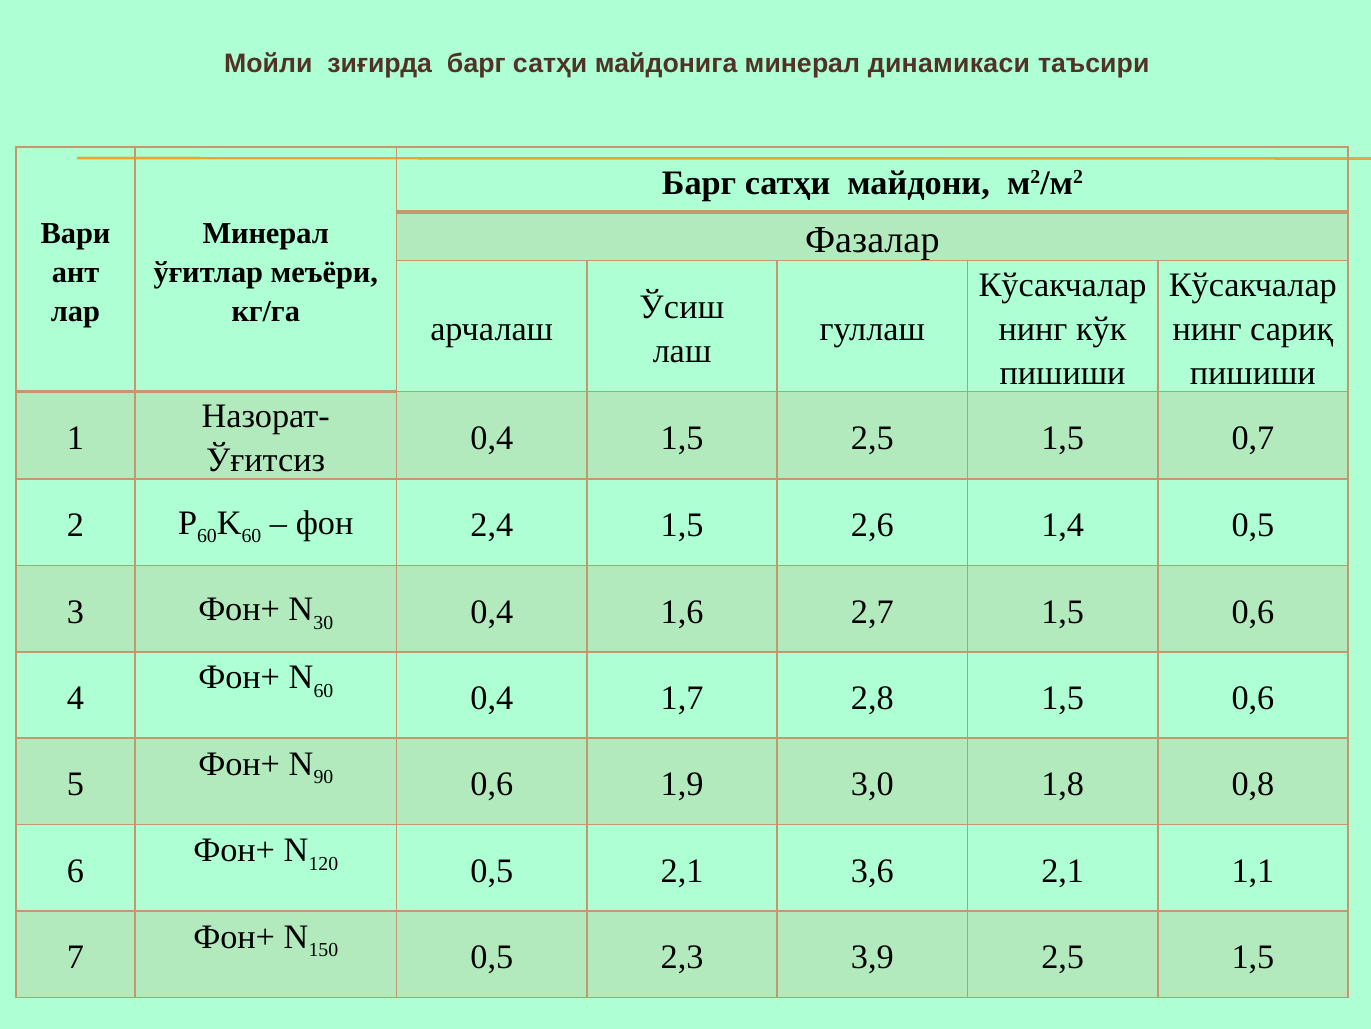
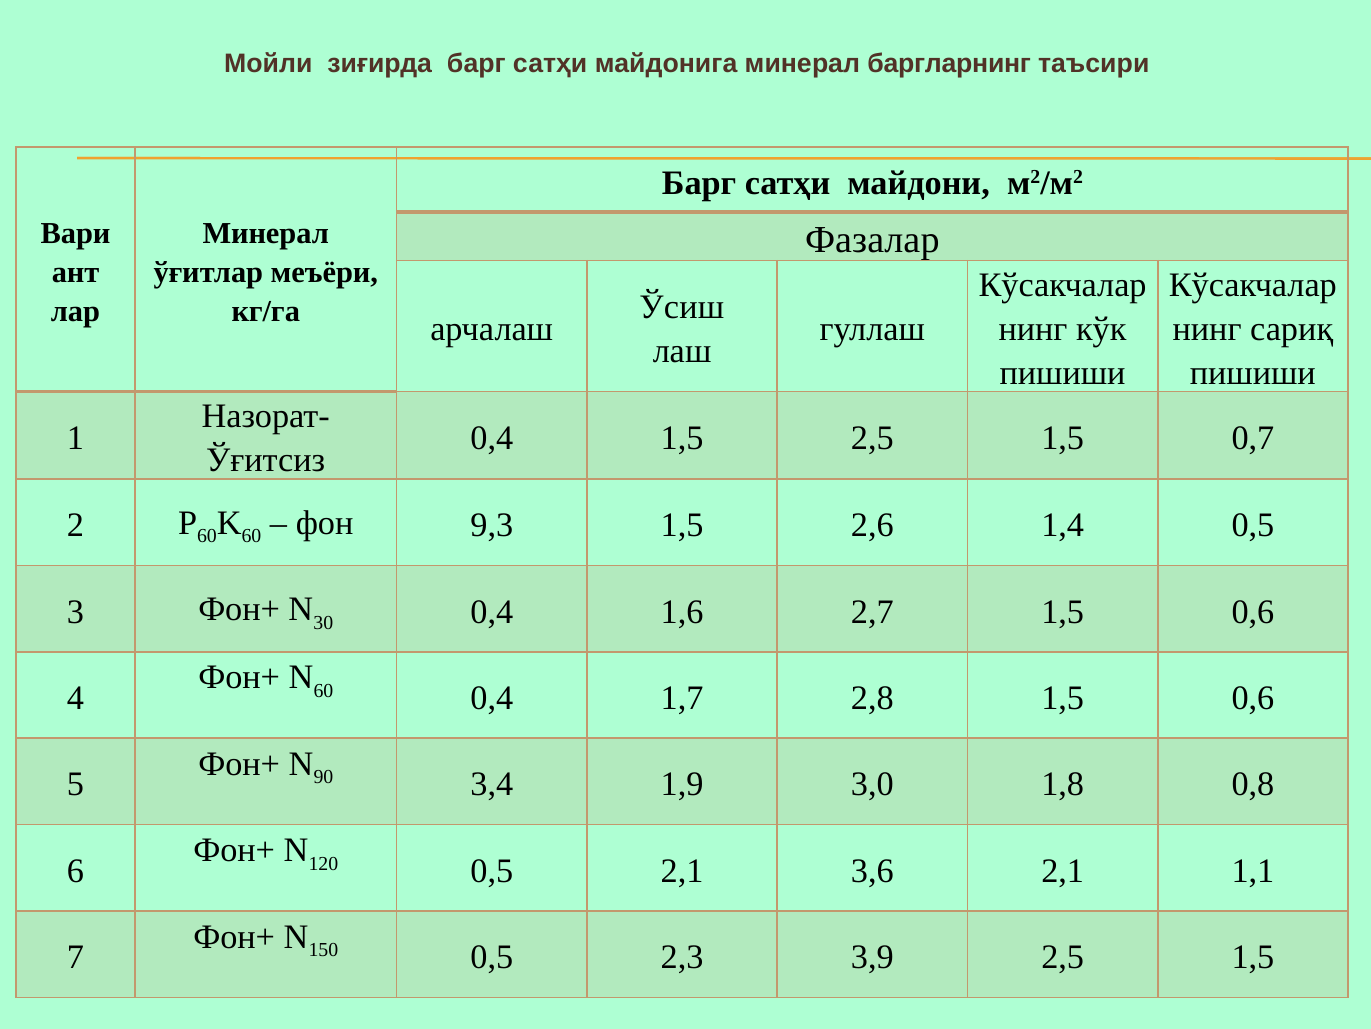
динамикаси: динамикаси -> баргларнинг
2,4: 2,4 -> 9,3
0,6 at (492, 784): 0,6 -> 3,4
